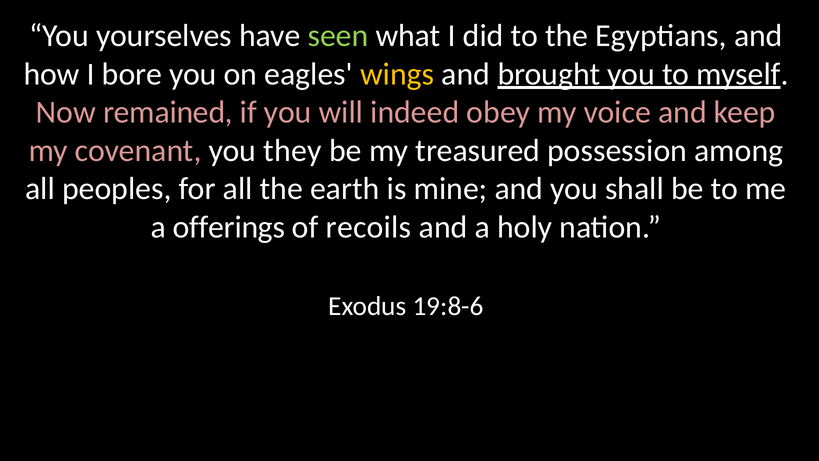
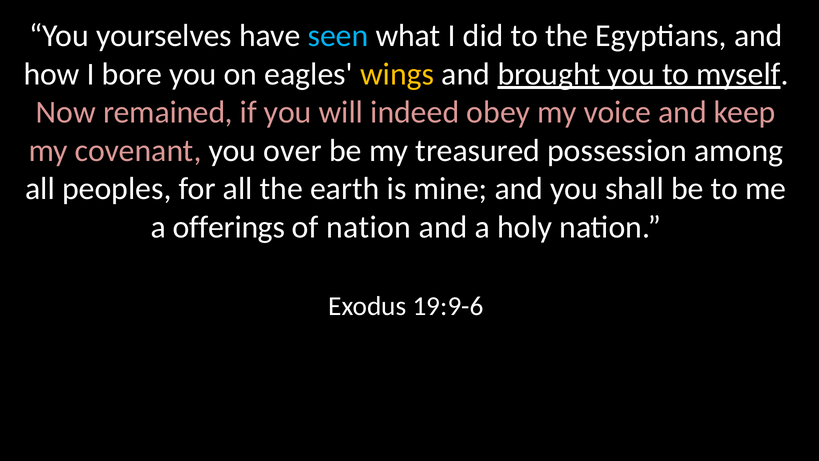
seen colour: light green -> light blue
they: they -> over
of recoils: recoils -> nation
19:8-6: 19:8-6 -> 19:9-6
